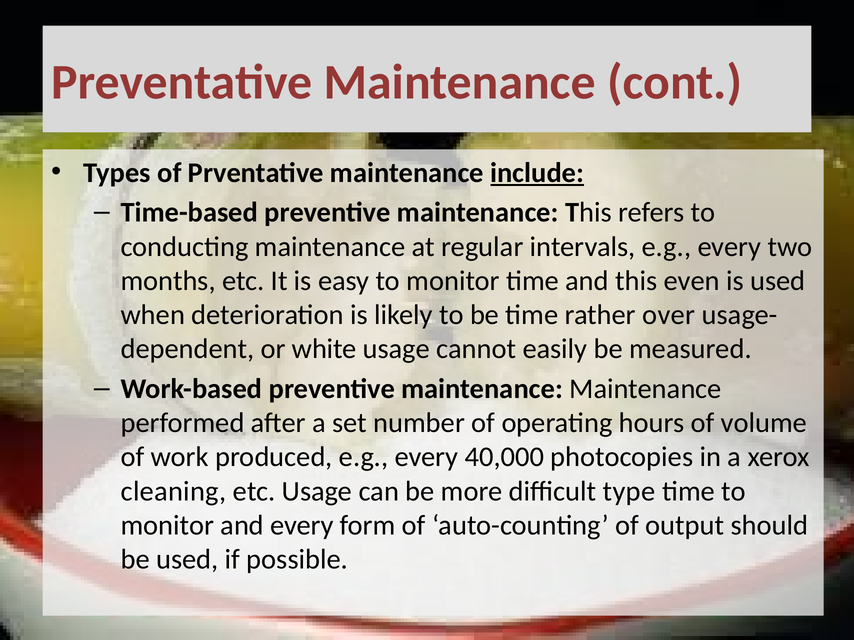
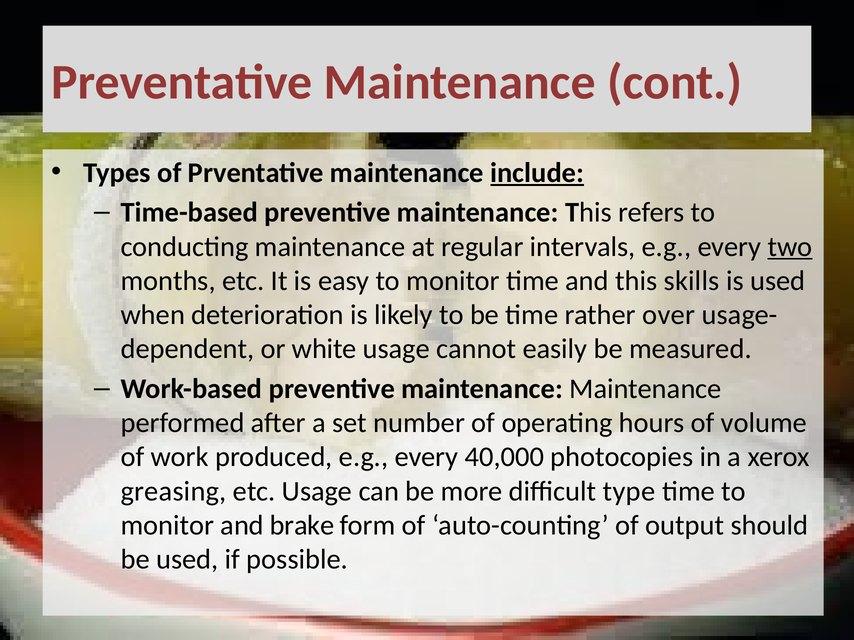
two underline: none -> present
even: even -> skills
cleaning: cleaning -> greasing
and every: every -> brake
